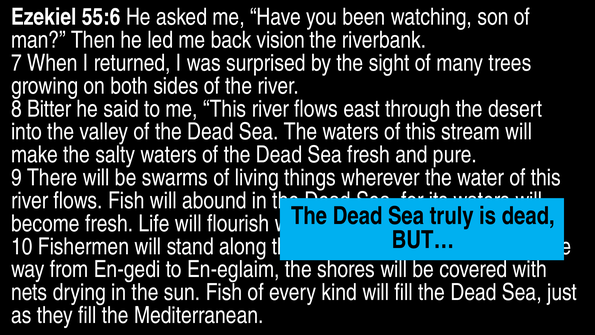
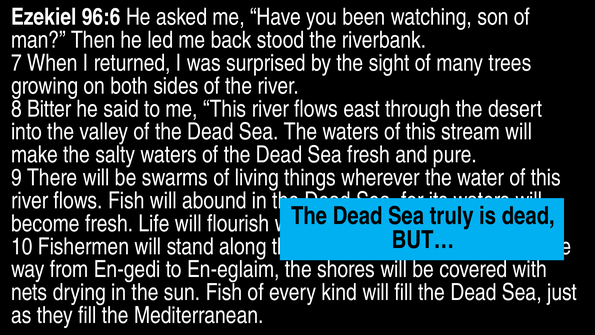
55:6: 55:6 -> 96:6
vision: vision -> stood
